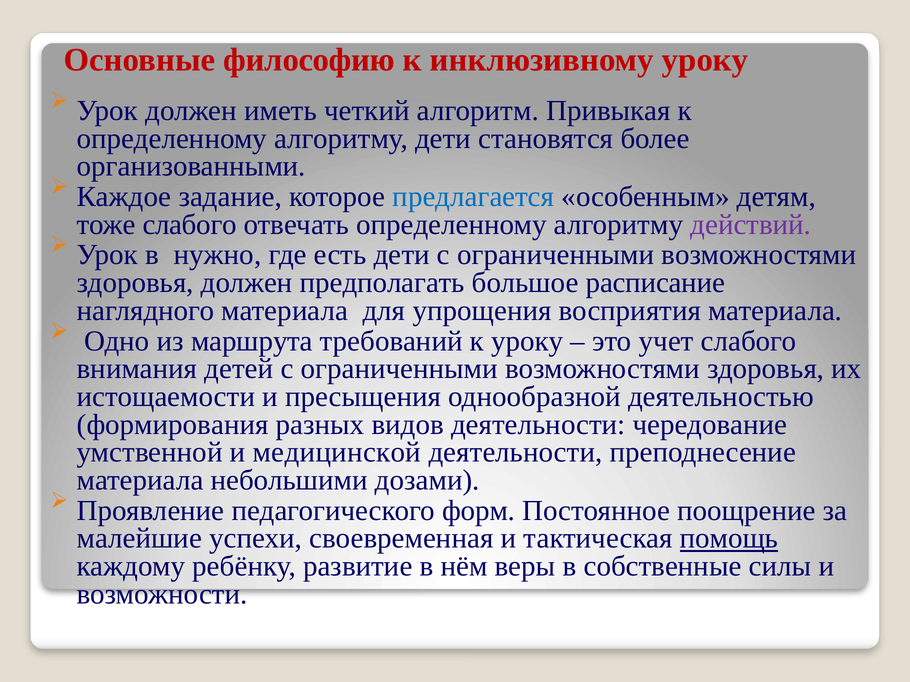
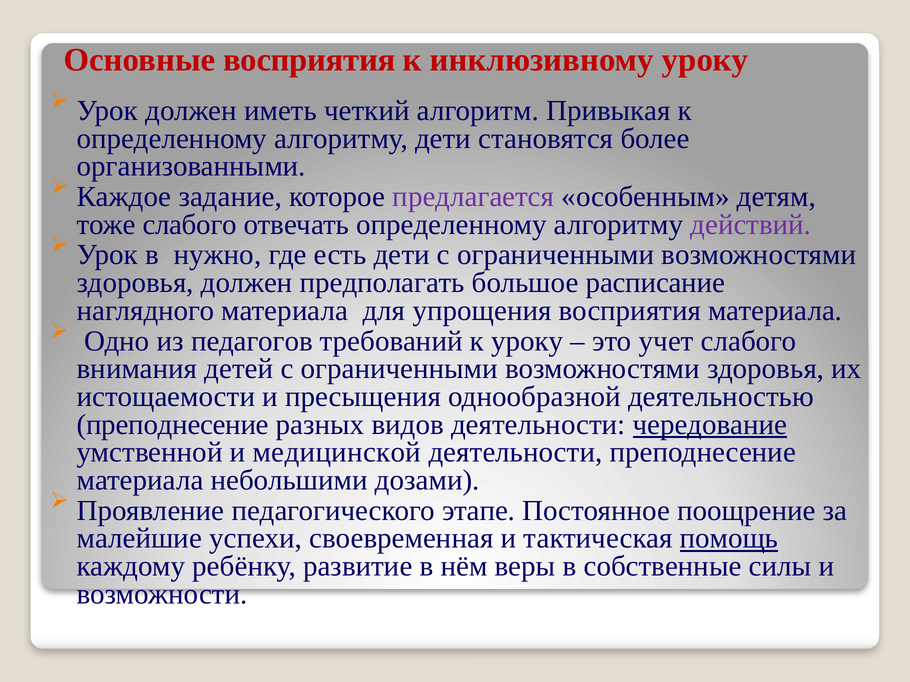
Основные философию: философию -> восприятия
предлагается colour: blue -> purple
маршрута: маршрута -> педагогов
формирования at (173, 425): формирования -> преподнесение
чередование underline: none -> present
форм: форм -> этапе
